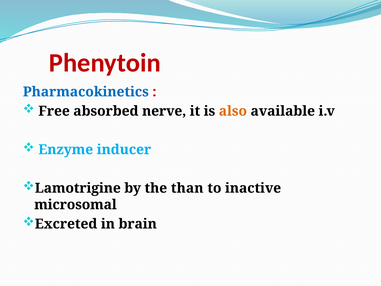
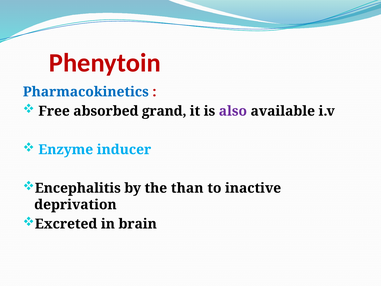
nerve: nerve -> grand
also colour: orange -> purple
Lamotrigine: Lamotrigine -> Encephalitis
microsomal: microsomal -> deprivation
